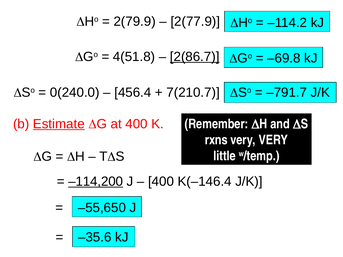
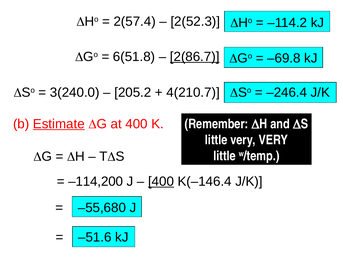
2(79.9: 2(79.9 -> 2(57.4
2(77.9: 2(77.9 -> 2(52.3
4(51.8: 4(51.8 -> 6(51.8
0(240.0: 0(240.0 -> 3(240.0
456.4: 456.4 -> 205.2
7(210.7: 7(210.7 -> 4(210.7
–791.7: –791.7 -> –246.4
rxns at (216, 140): rxns -> little
–114,200 underline: present -> none
400 at (161, 182) underline: none -> present
–55,650: –55,650 -> –55,680
–35.6: –35.6 -> –51.6
